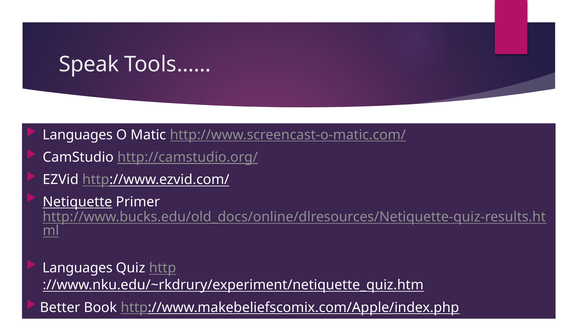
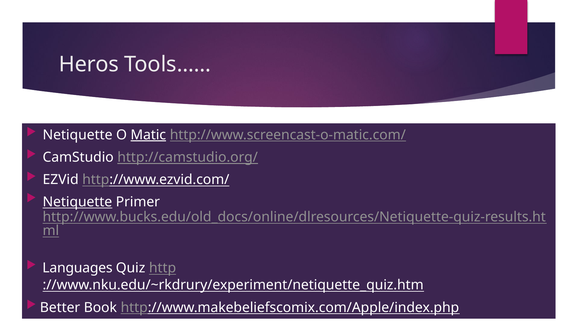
Speak: Speak -> Heros
Languages at (78, 135): Languages -> Netiquette
Matic underline: none -> present
